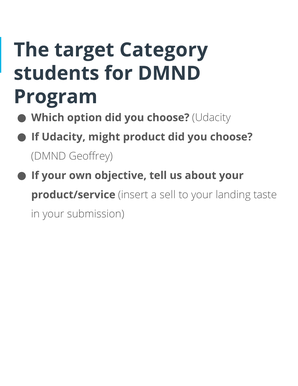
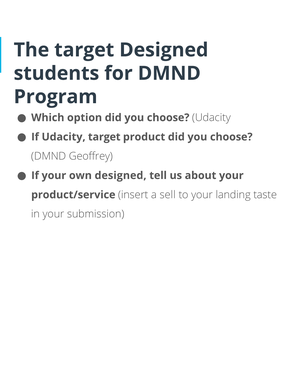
target Category: Category -> Designed
Udacity might: might -> target
own objective: objective -> designed
